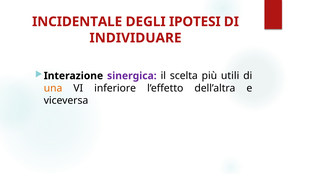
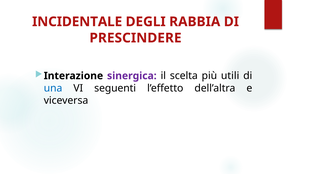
IPOTESI: IPOTESI -> RABBIA
INDIVIDUARE: INDIVIDUARE -> PRESCINDERE
una colour: orange -> blue
inferiore: inferiore -> seguenti
